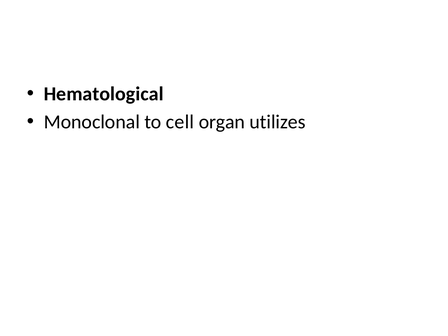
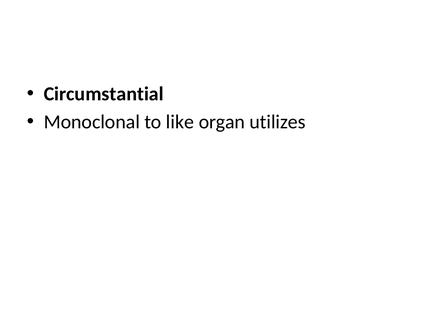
Hematological: Hematological -> Circumstantial
cell: cell -> like
